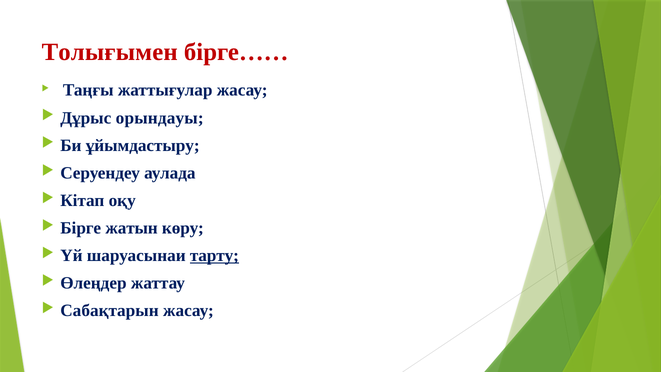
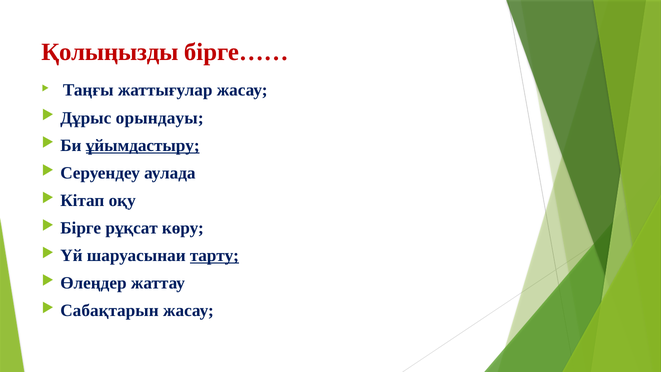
Толығымен: Толығымен -> Қолыңызды
ұйымдастыру underline: none -> present
жатын: жатын -> рұқсат
